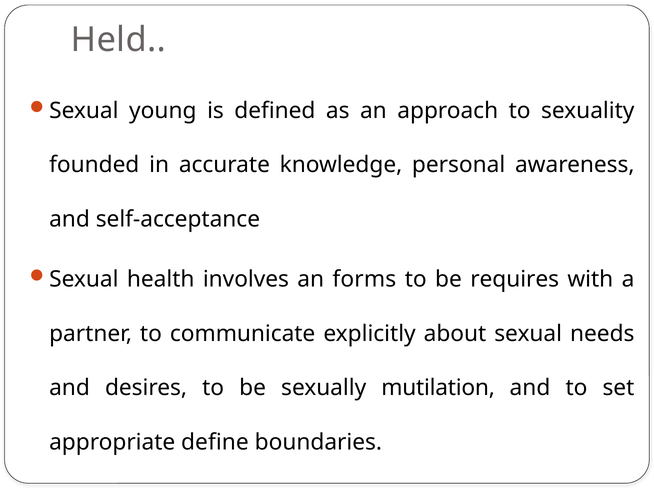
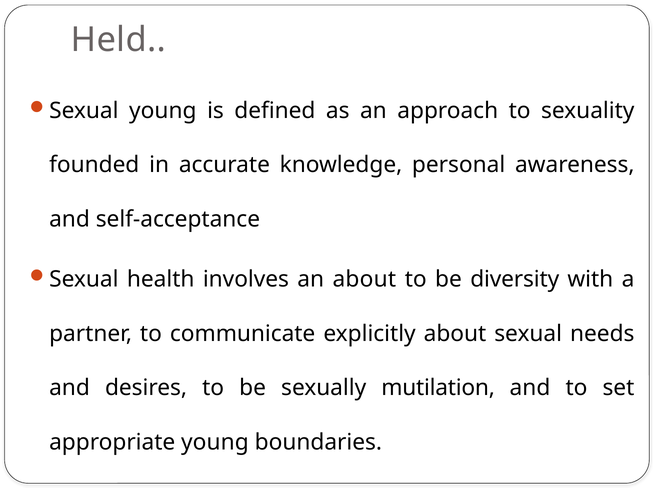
an forms: forms -> about
requires: requires -> diversity
appropriate define: define -> young
